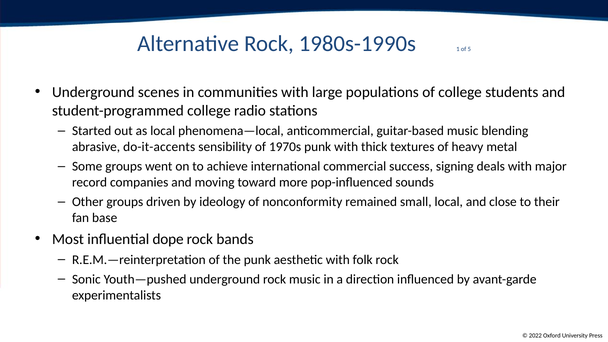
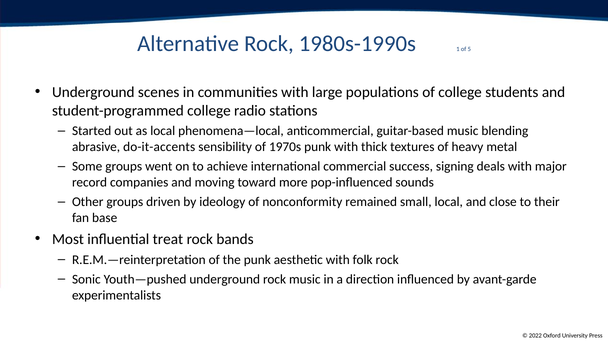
dope: dope -> treat
